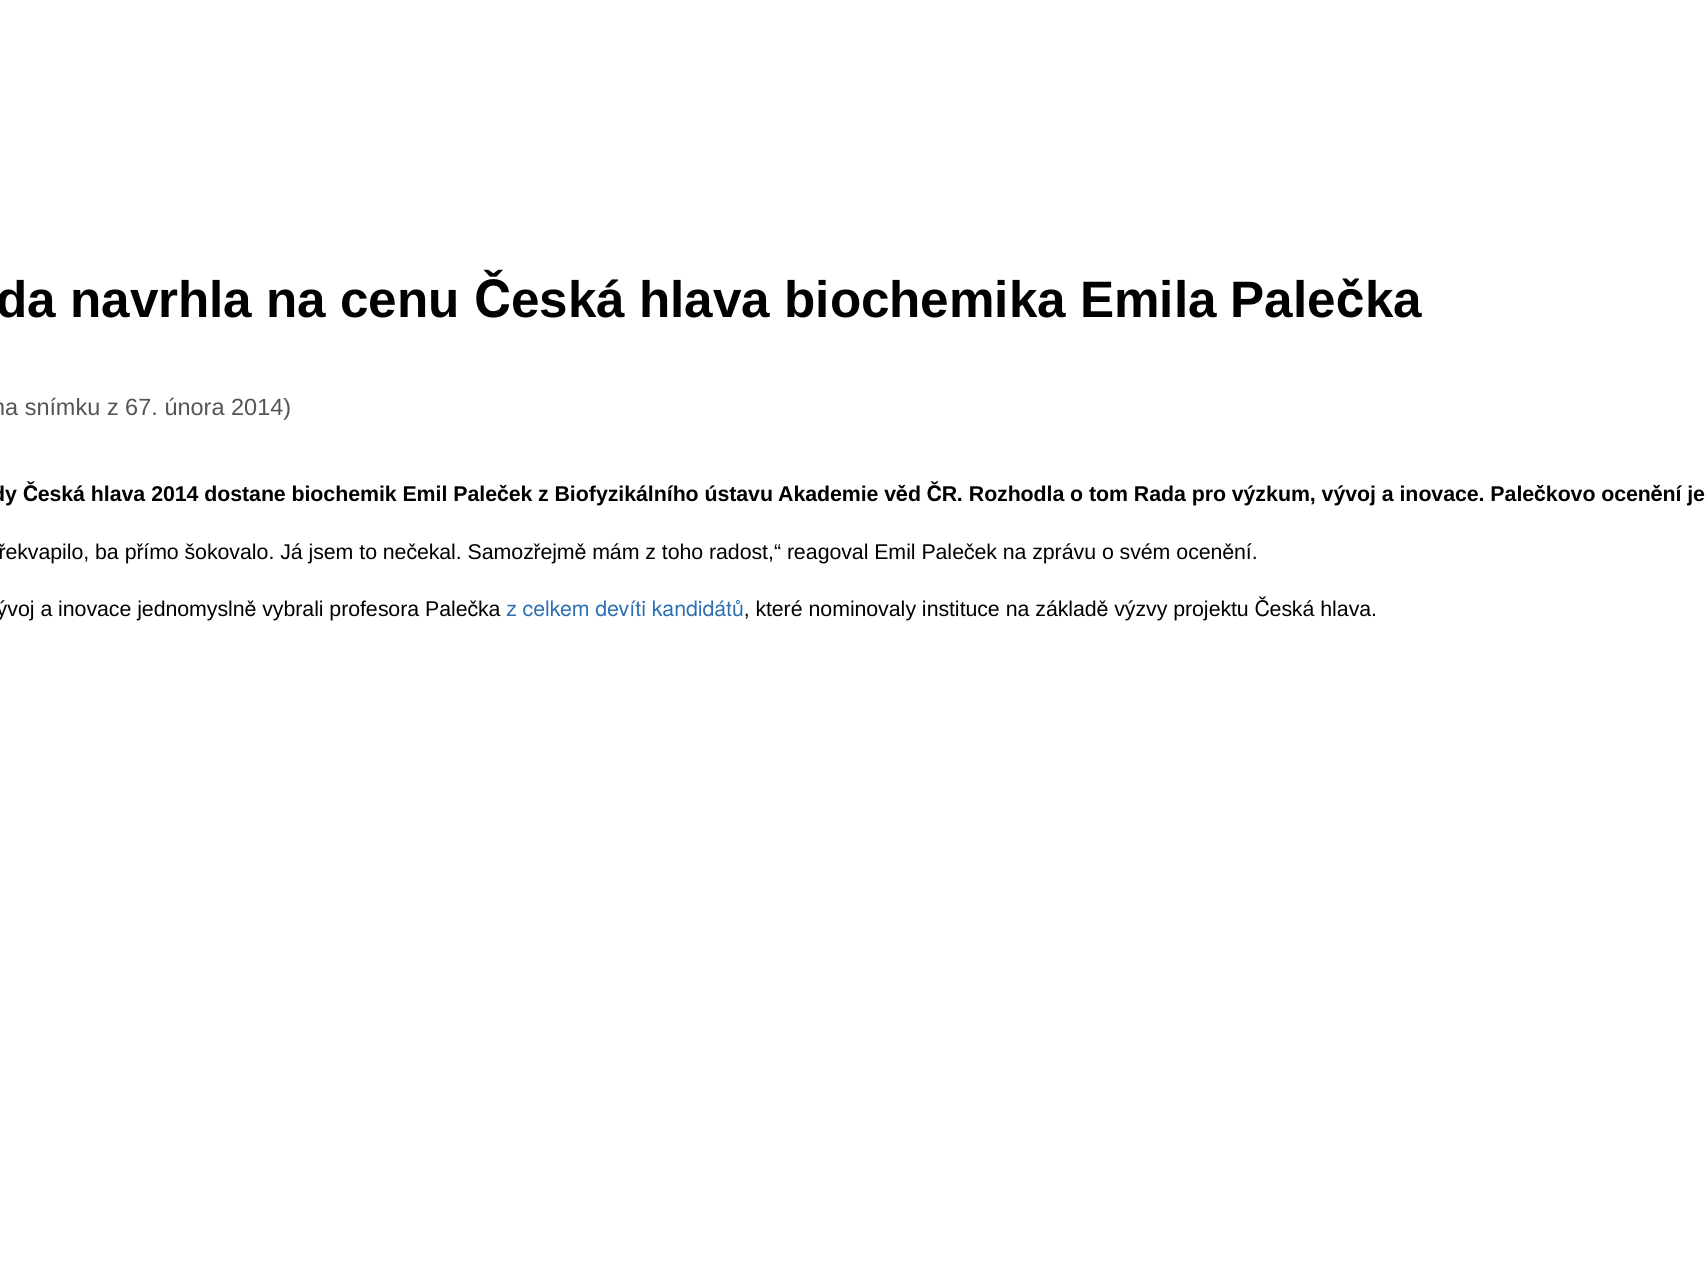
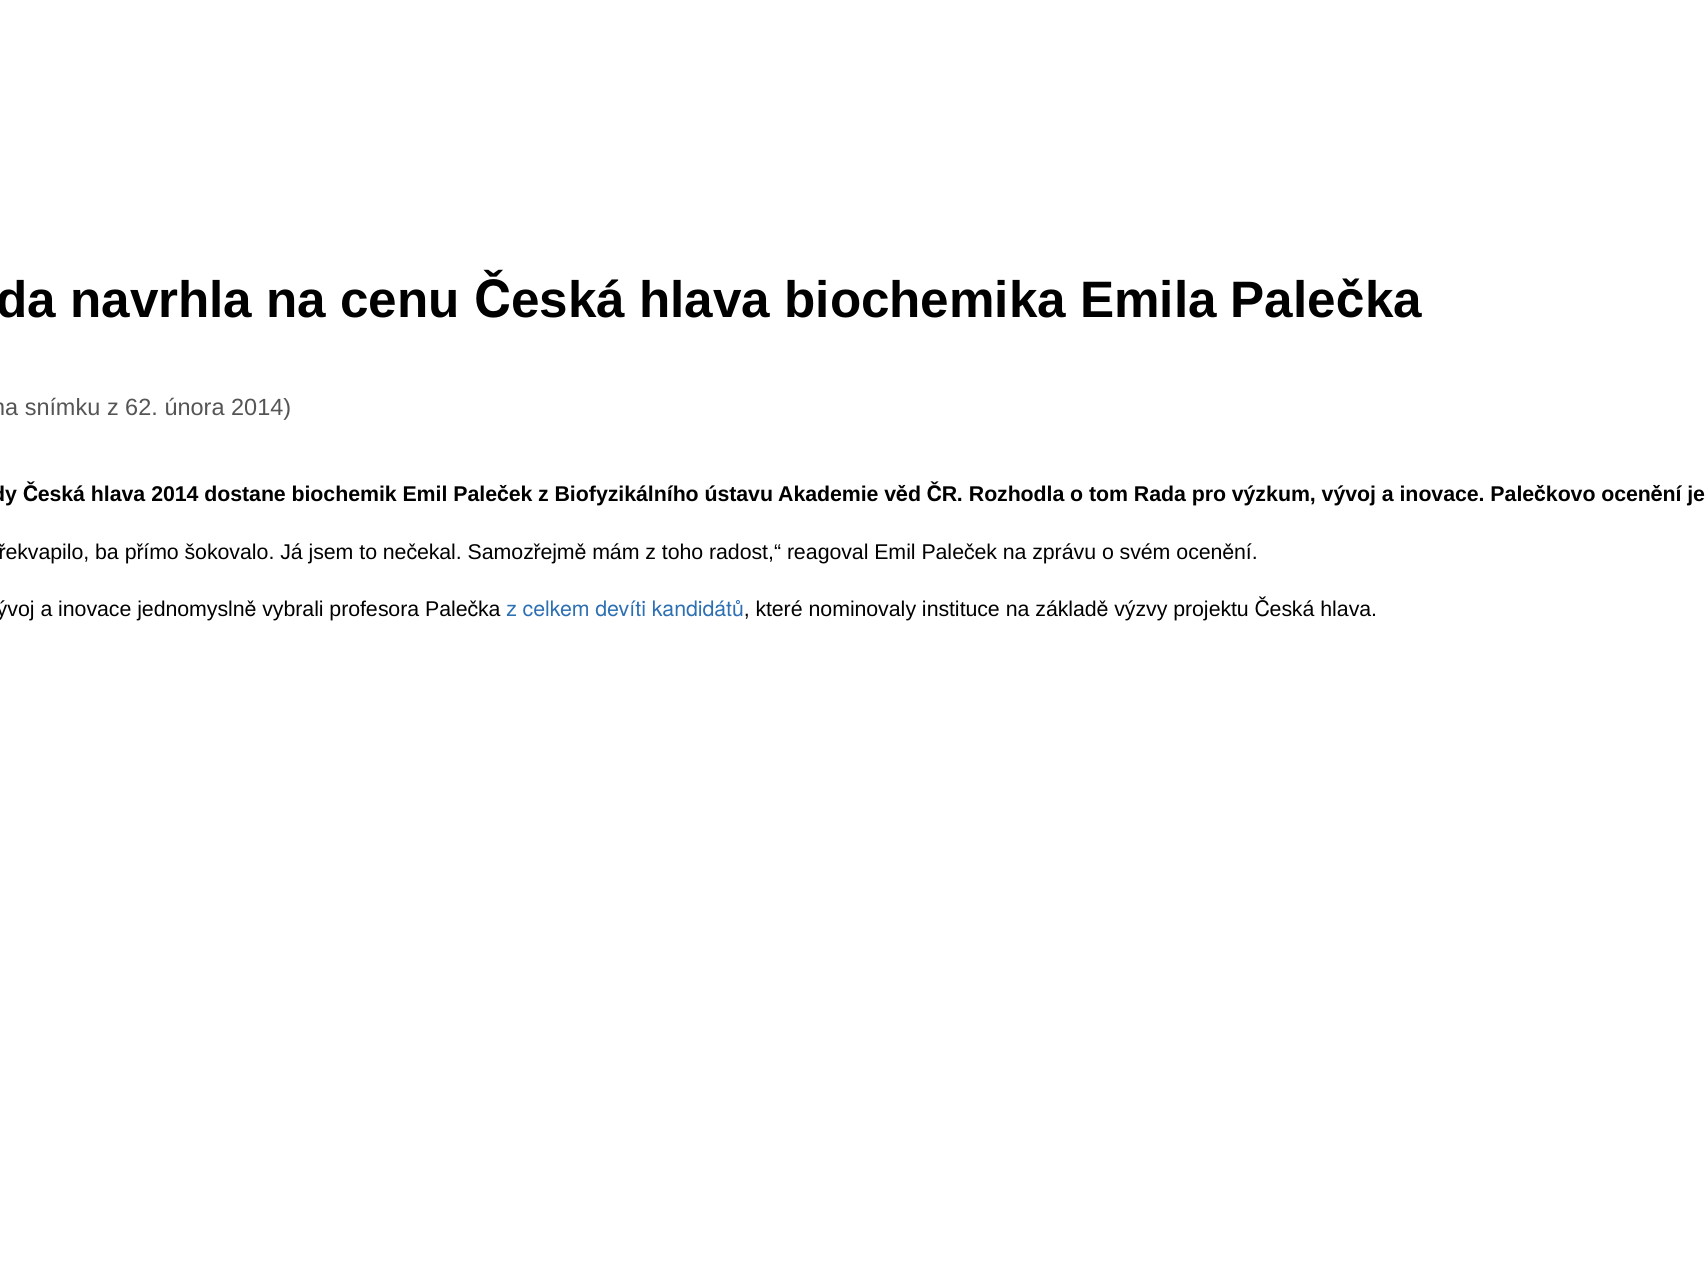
67: 67 -> 62
